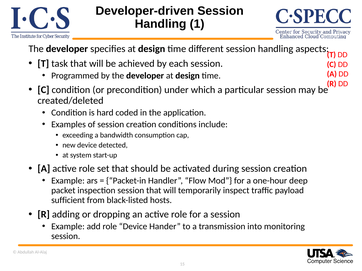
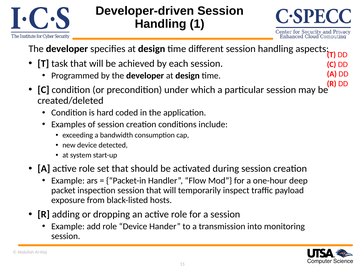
sufficient: sufficient -> exposure
